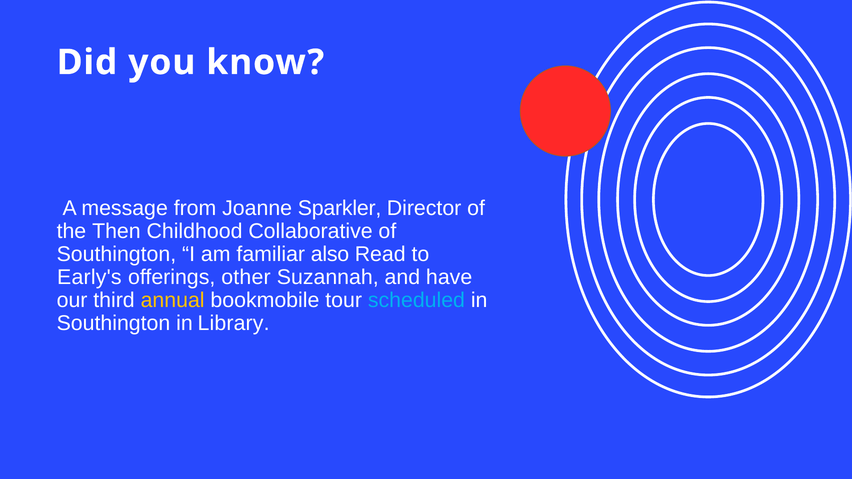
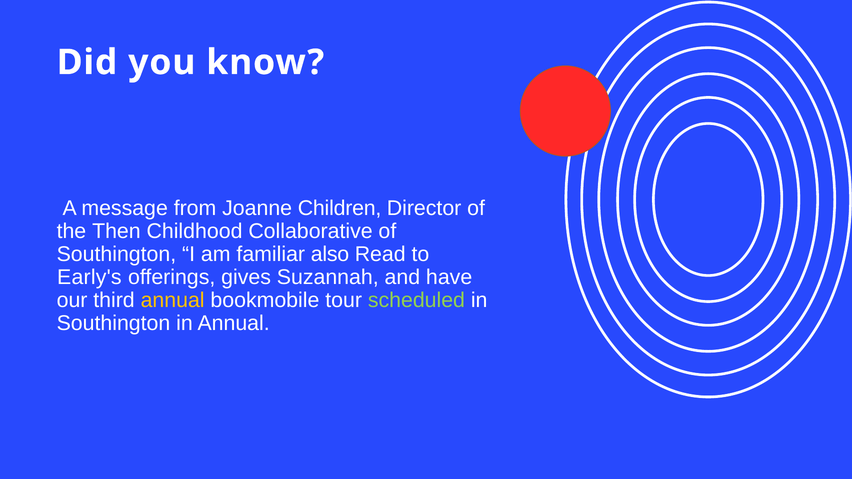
Sparkler: Sparkler -> Children
other: other -> gives
scheduled colour: light blue -> light green
in Library: Library -> Annual
